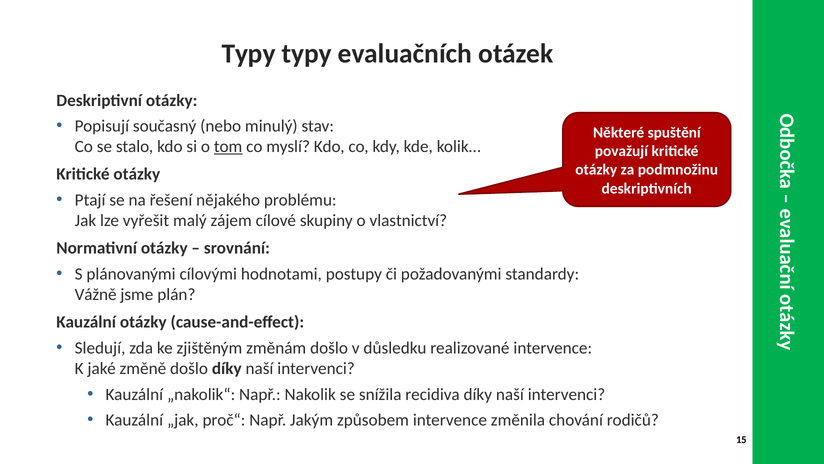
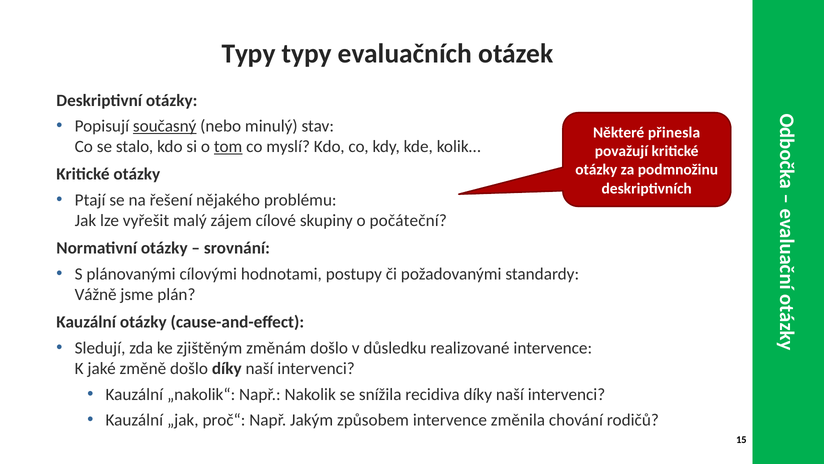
současný underline: none -> present
spuštění: spuštění -> přinesla
vlastnictví: vlastnictví -> počáteční
